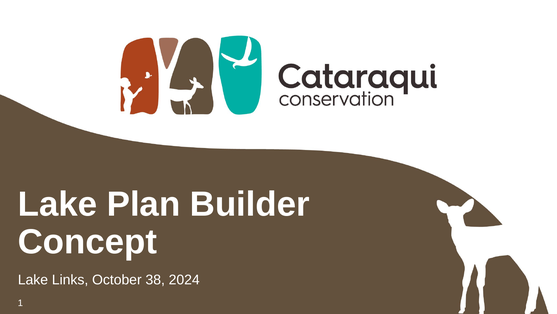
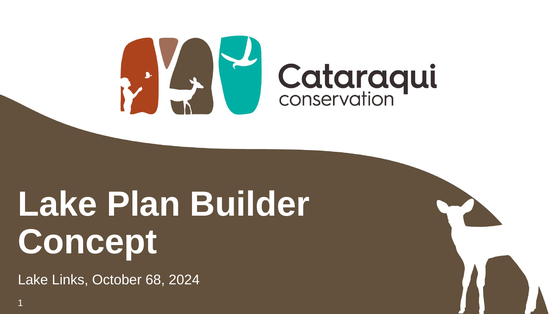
38: 38 -> 68
